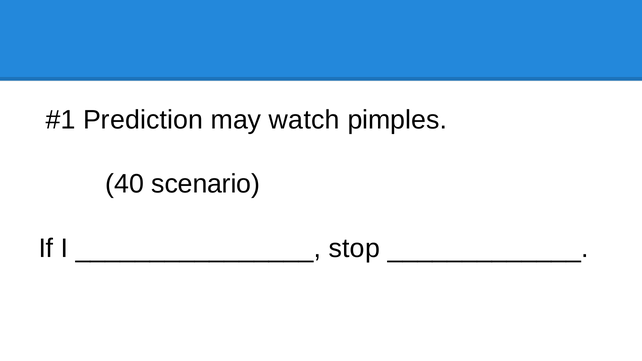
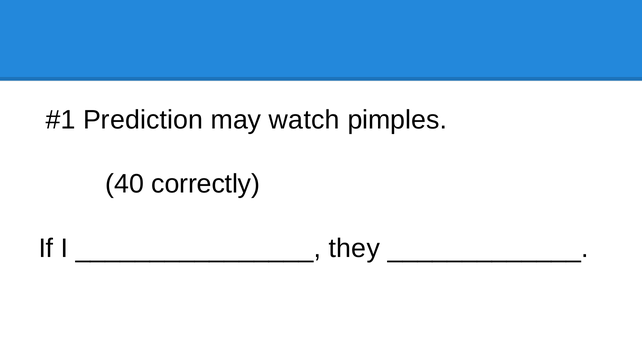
scenario: scenario -> correctly
stop: stop -> they
